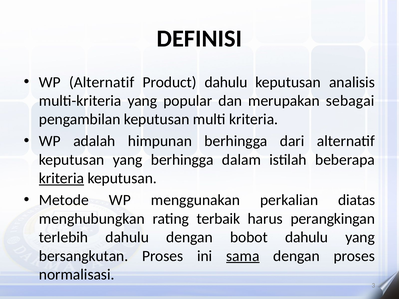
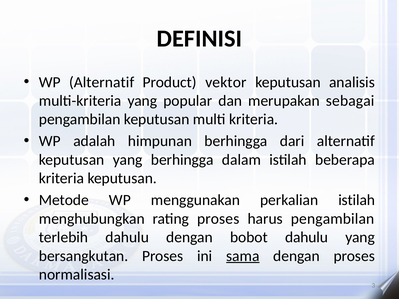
Product dahulu: dahulu -> vektor
kriteria at (61, 178) underline: present -> none
perkalian diatas: diatas -> istilah
rating terbaik: terbaik -> proses
harus perangkingan: perangkingan -> pengambilan
